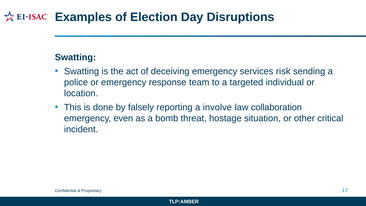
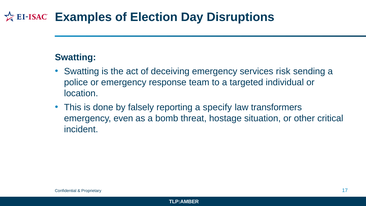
involve: involve -> specify
collaboration: collaboration -> transformers
